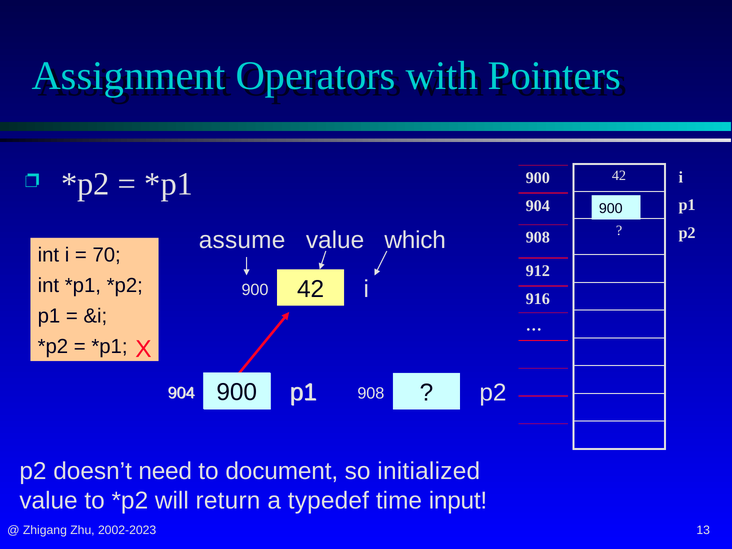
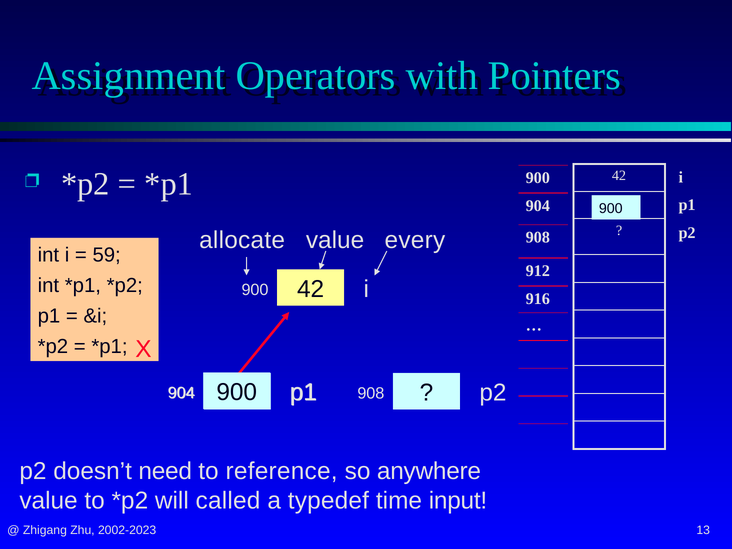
assume: assume -> allocate
which: which -> every
70: 70 -> 59
document: document -> reference
initialized: initialized -> anywhere
return: return -> called
